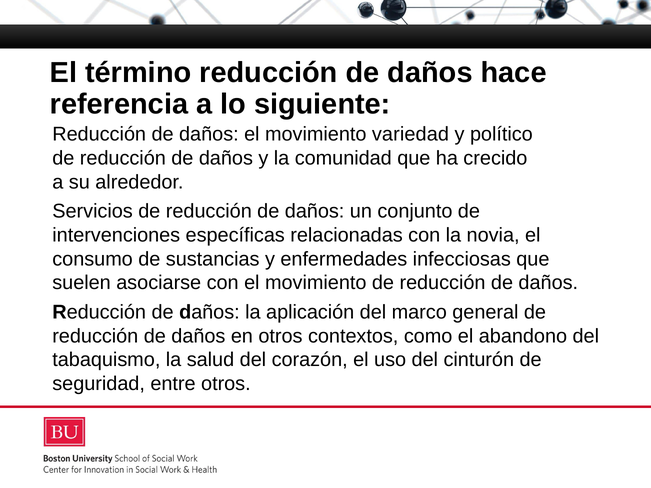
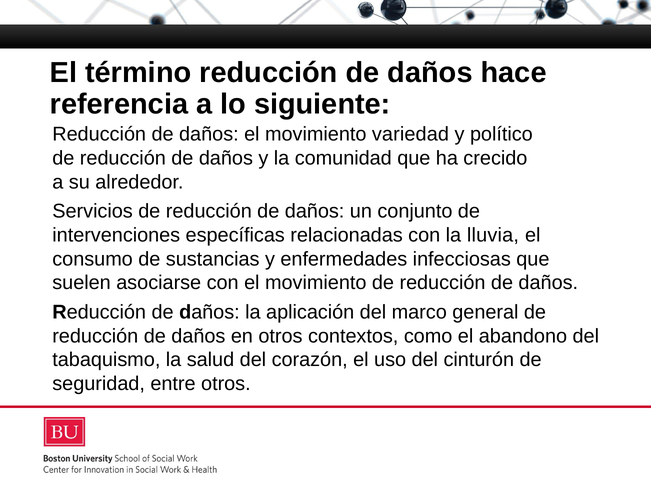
novia: novia -> lluvia
